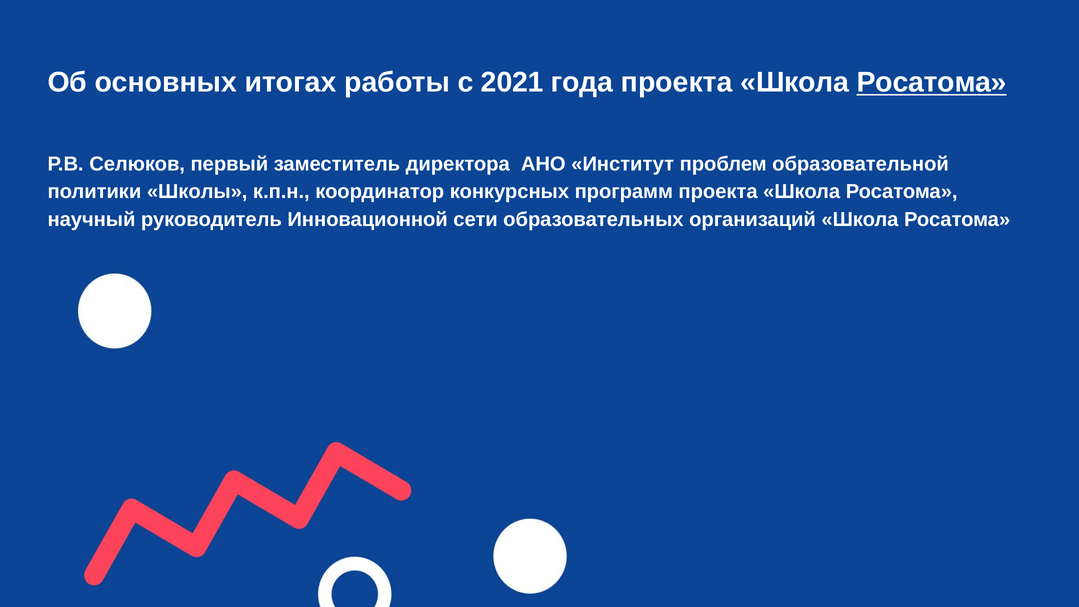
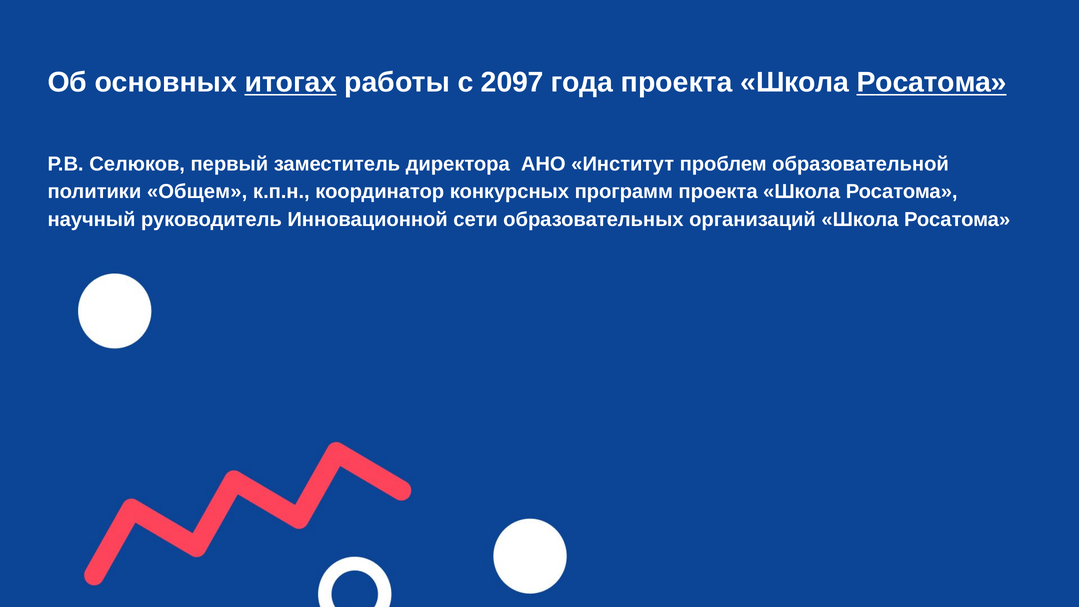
итогах underline: none -> present
2021: 2021 -> 2097
Школы: Школы -> Общем
